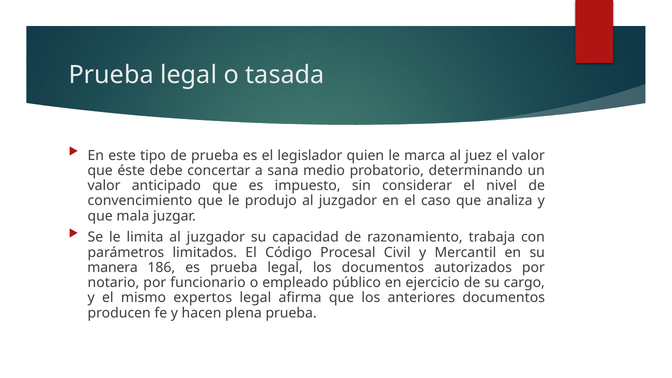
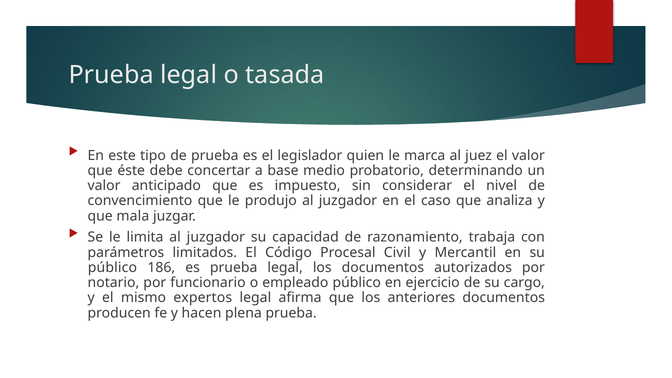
sana: sana -> base
manera at (113, 268): manera -> público
